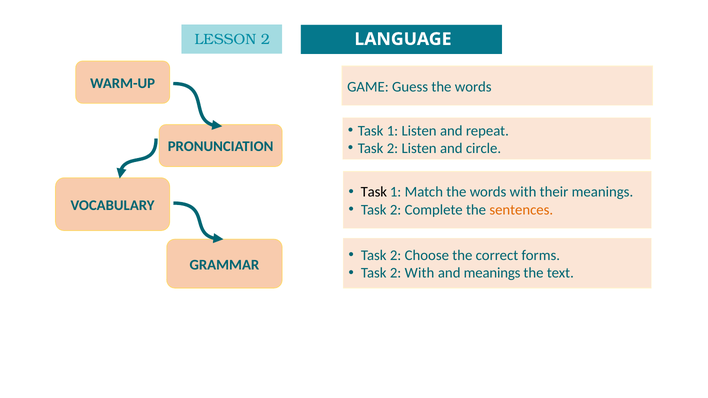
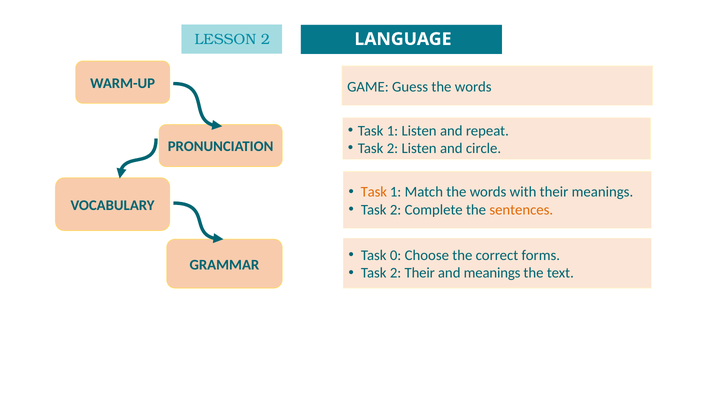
Task at (374, 192) colour: black -> orange
2 at (396, 256): 2 -> 0
2 With: With -> Their
